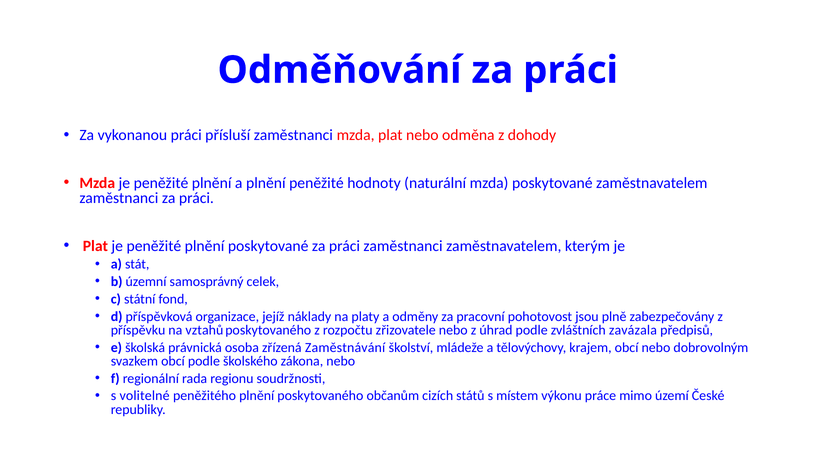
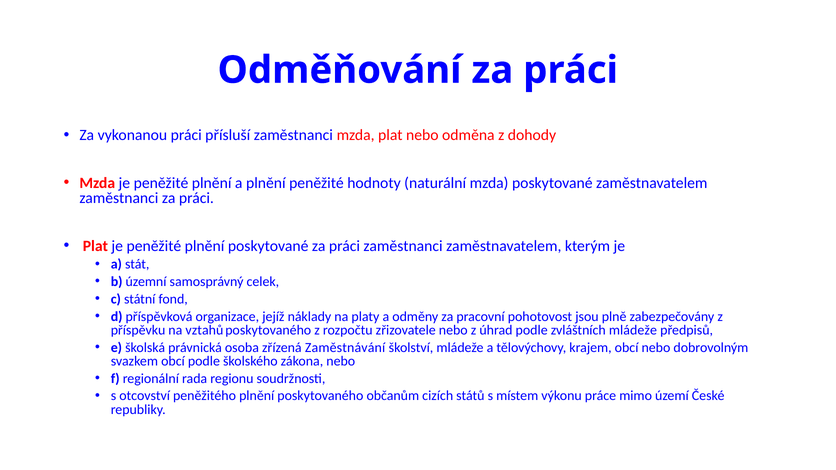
zvláštních zavázala: zavázala -> mládeže
volitelné: volitelné -> otcovství
